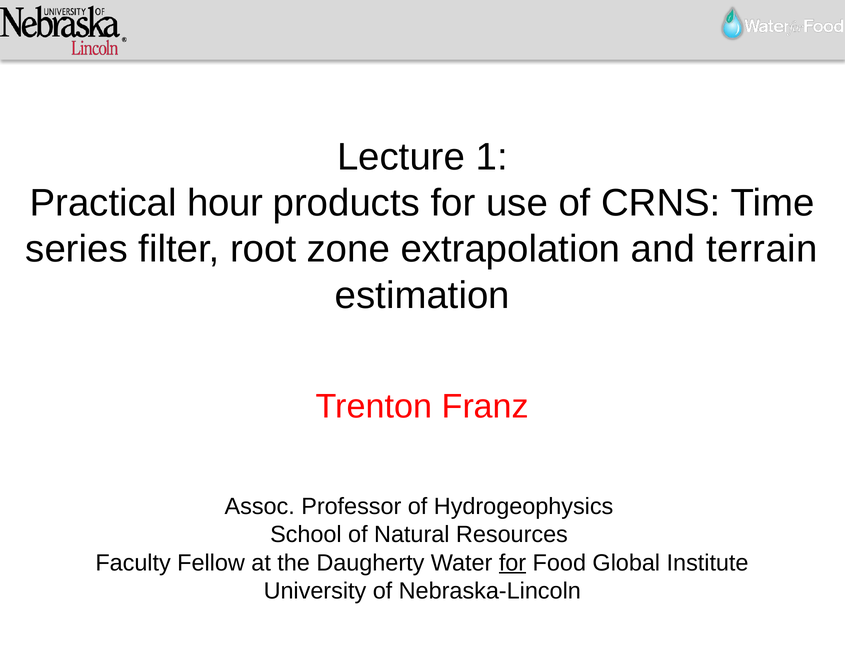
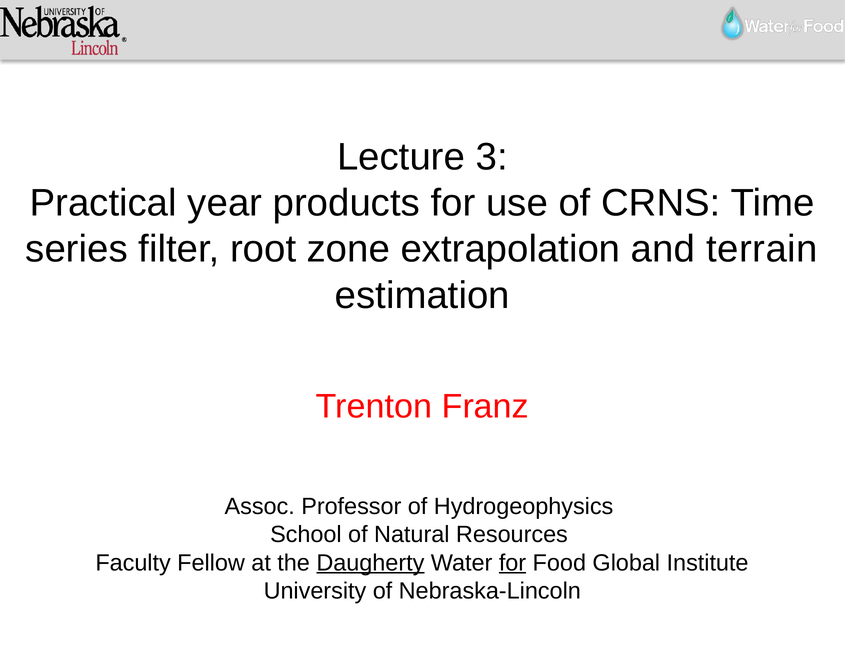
1: 1 -> 3
hour: hour -> year
Daugherty underline: none -> present
